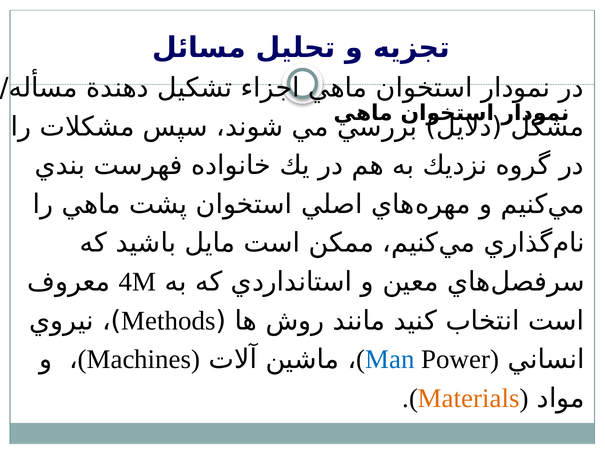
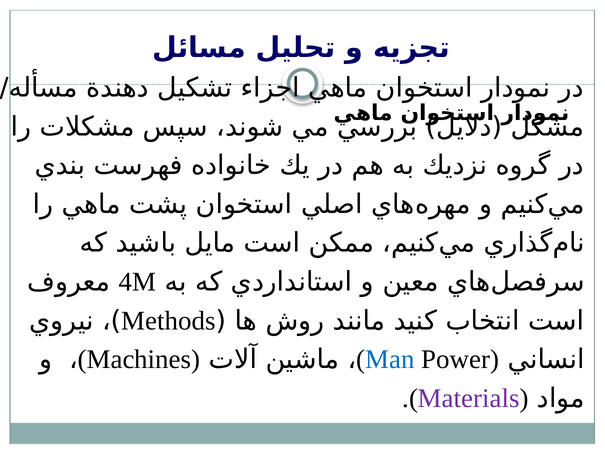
Materials colour: orange -> purple
